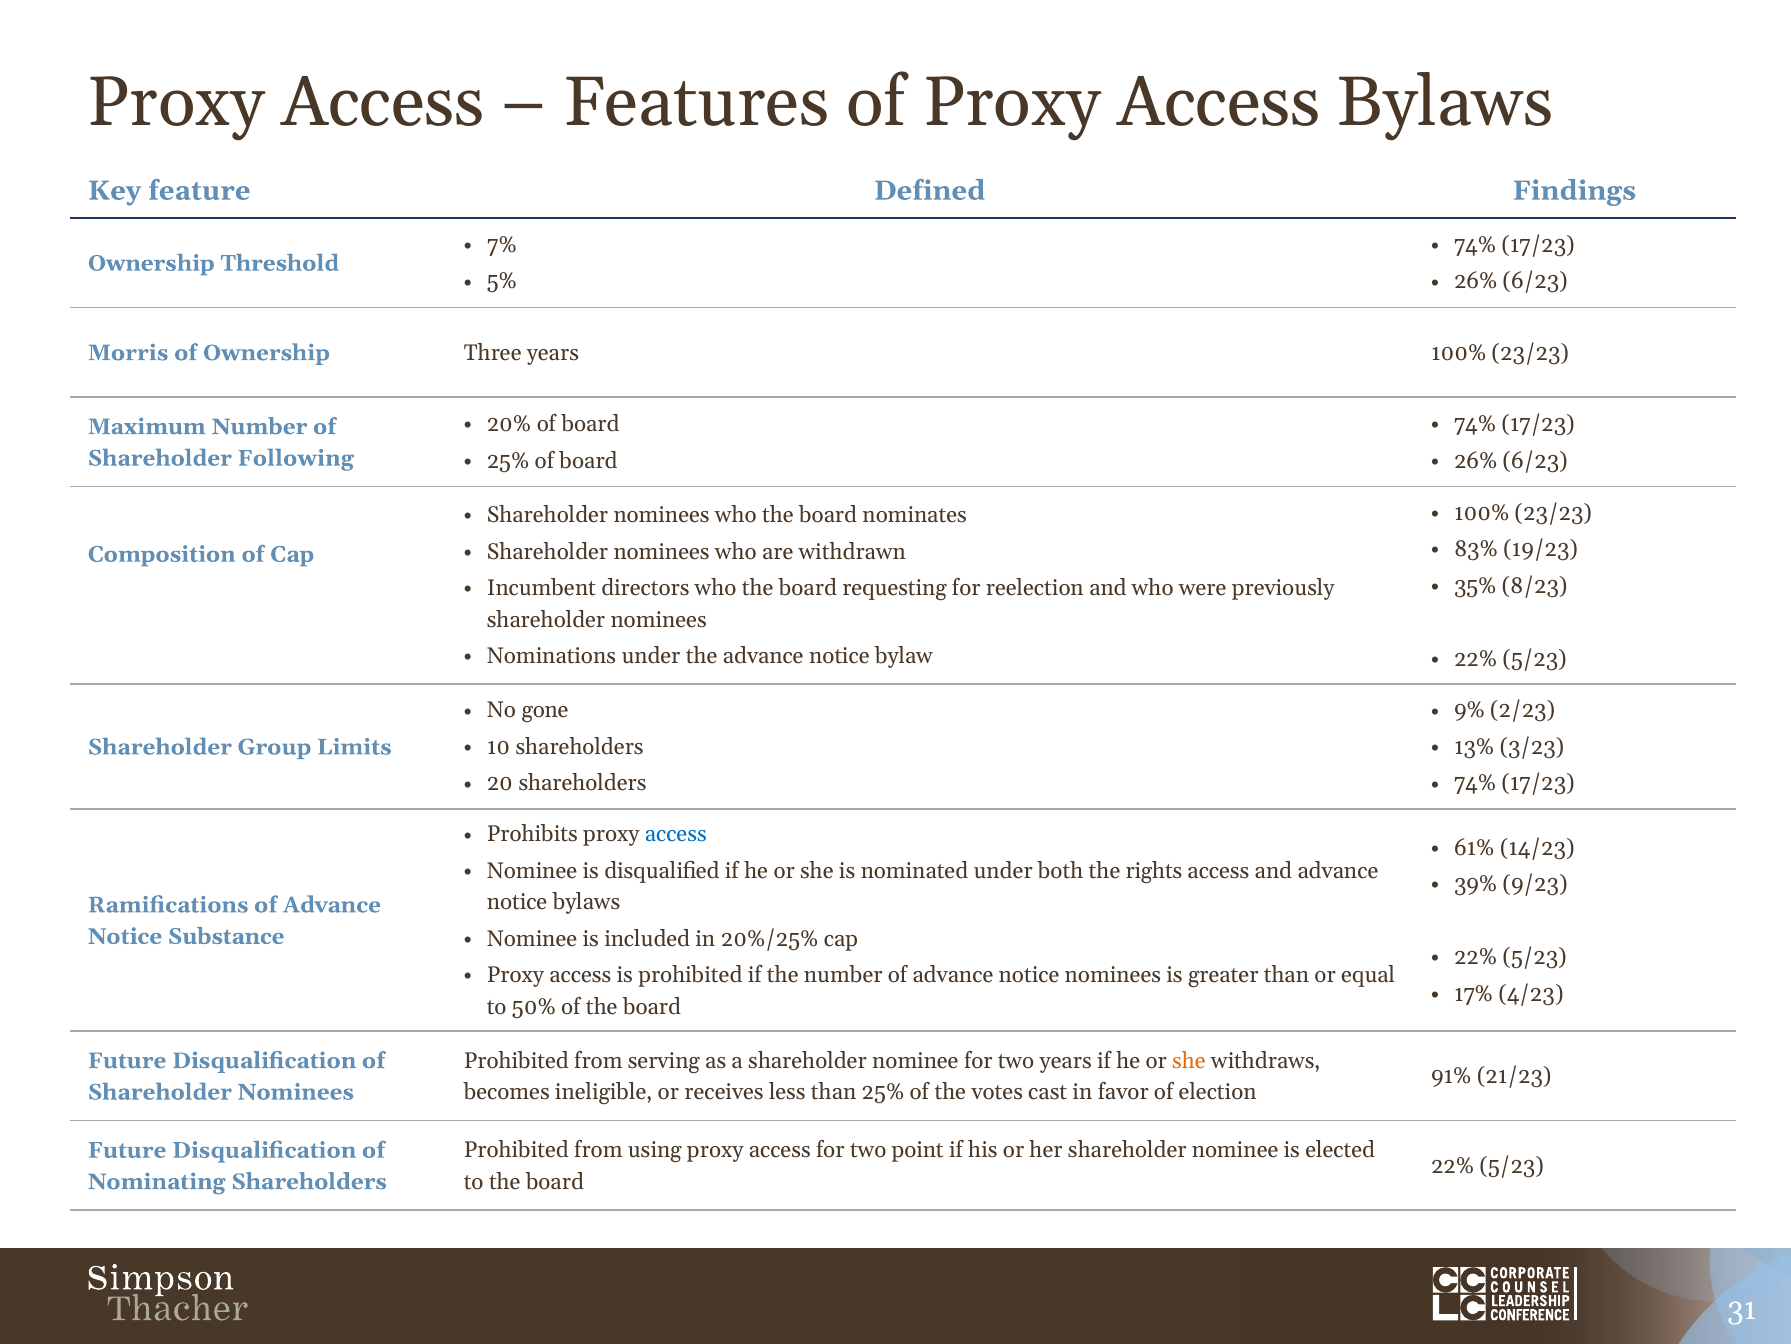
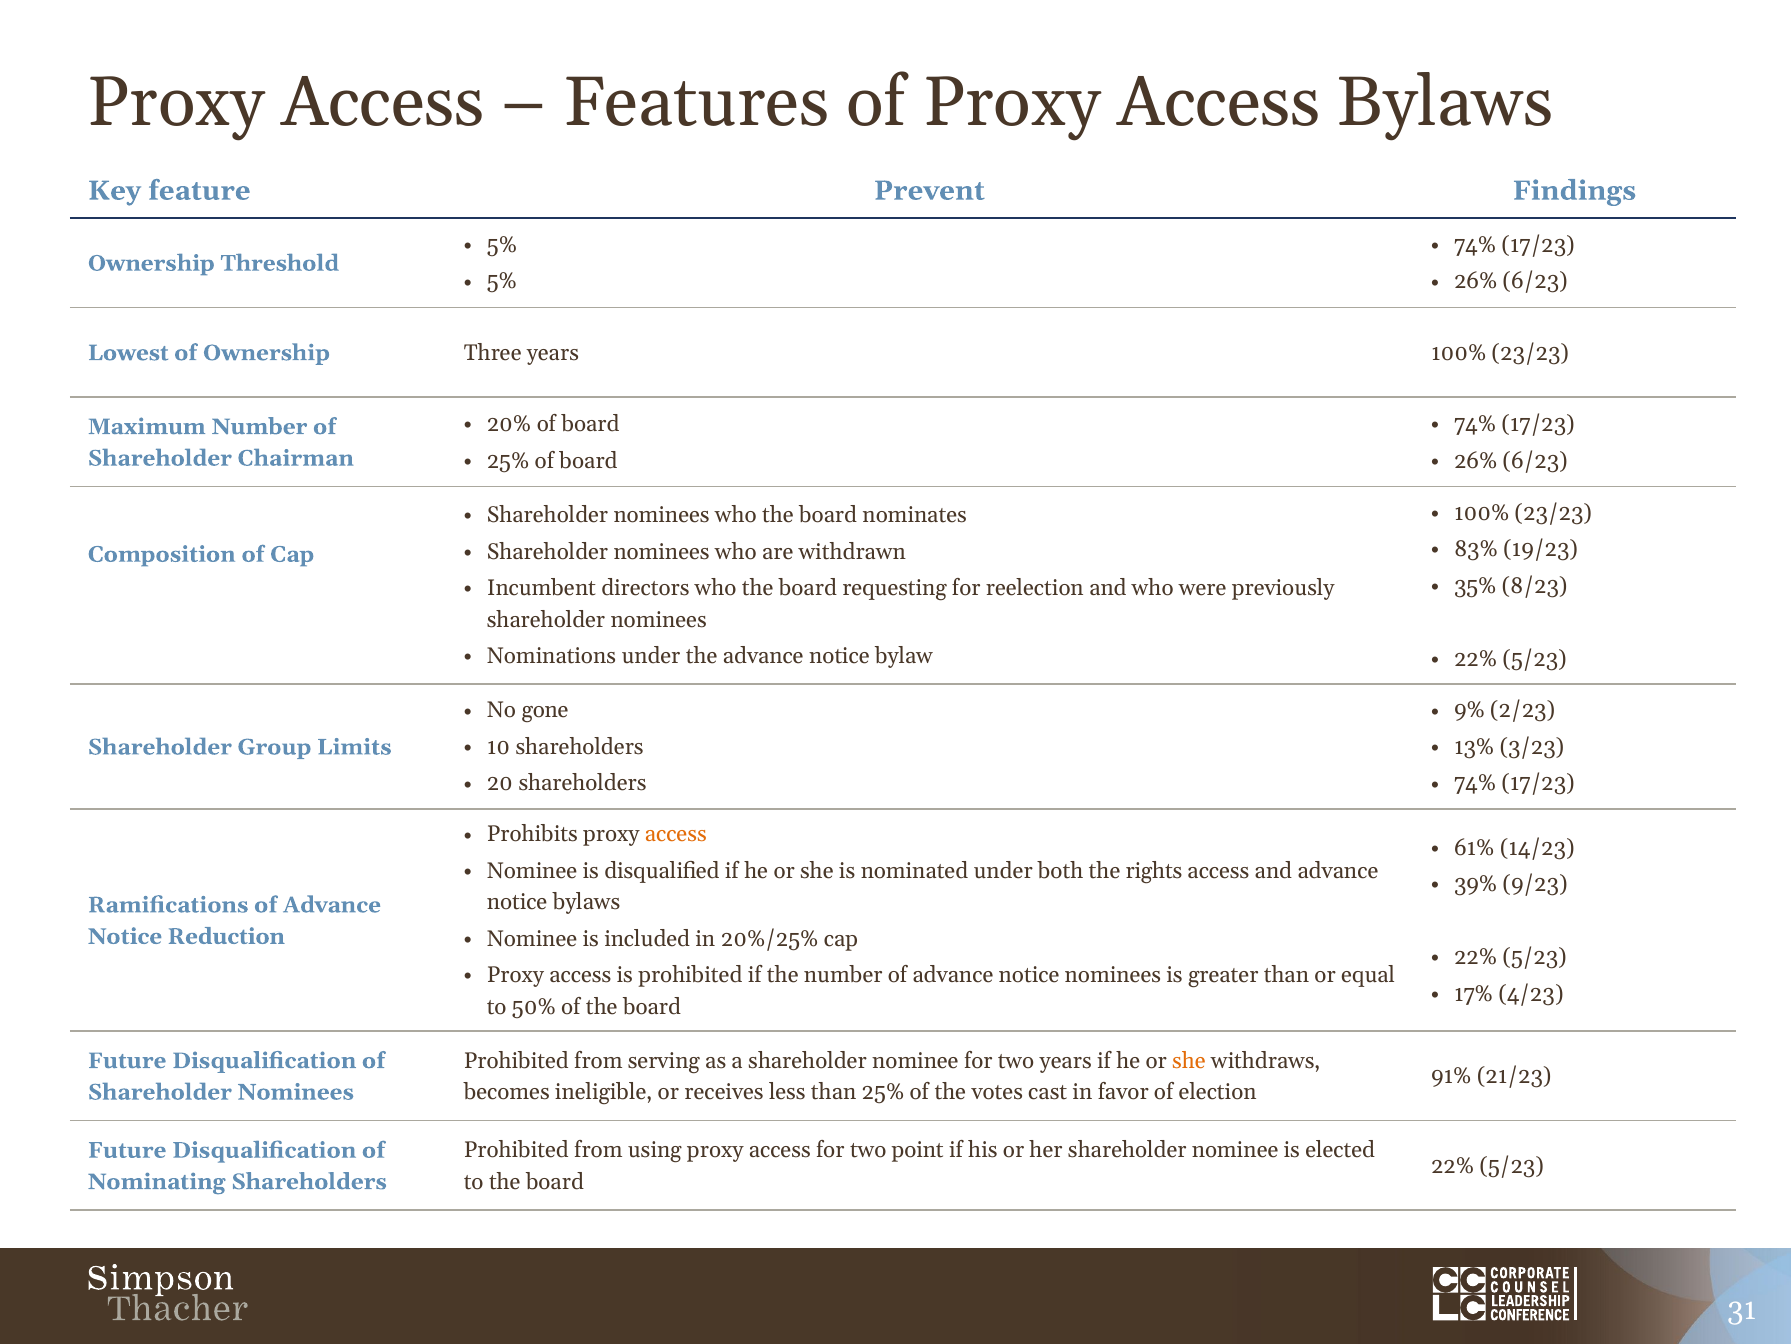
Defined: Defined -> Prevent
7% at (502, 245): 7% -> 5%
Morris: Morris -> Lowest
Following: Following -> Chairman
access at (676, 834) colour: blue -> orange
Substance: Substance -> Reduction
